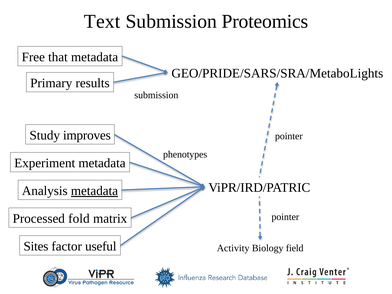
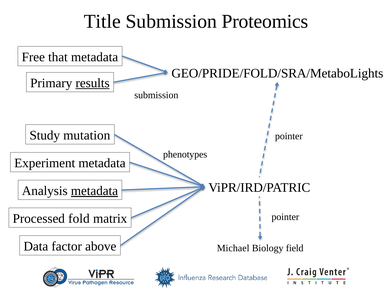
Text: Text -> Title
GEO/PRIDE/SARS/SRA/MetaboLights: GEO/PRIDE/SARS/SRA/MetaboLights -> GEO/PRIDE/FOLD/SRA/MetaboLights
results underline: none -> present
improves: improves -> mutation
Sites: Sites -> Data
useful: useful -> above
Activity: Activity -> Michael
